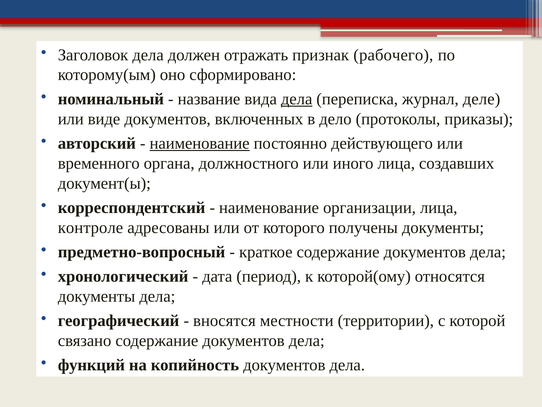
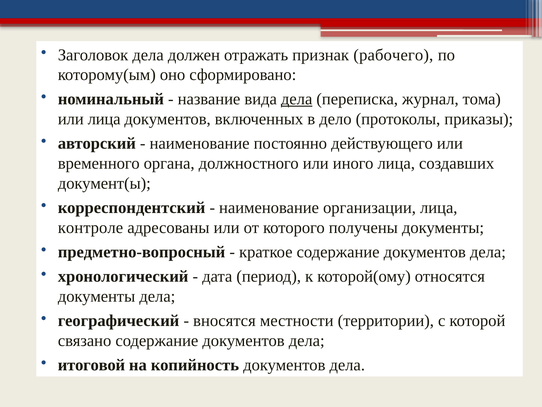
деле: деле -> тома
или виде: виде -> лица
наименование at (200, 143) underline: present -> none
функций: функций -> итоговой
